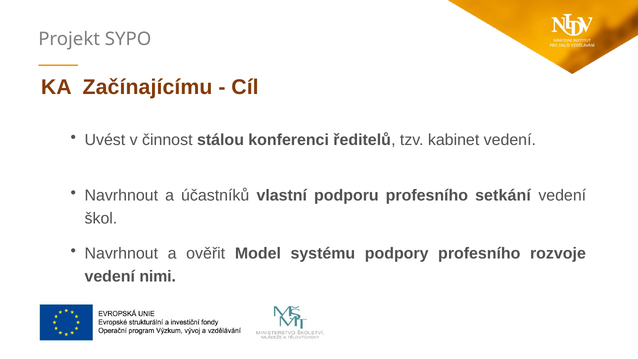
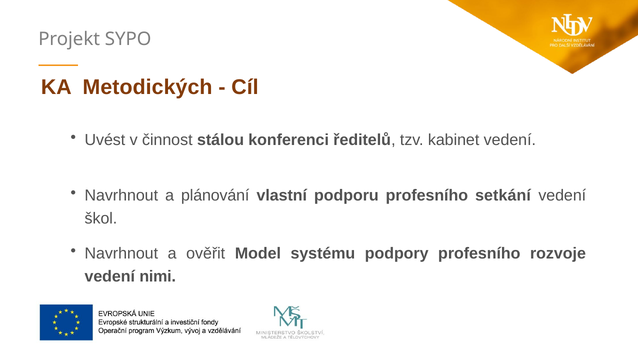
Začínajícímu: Začínajícímu -> Metodických
účastníků: účastníků -> plánování
